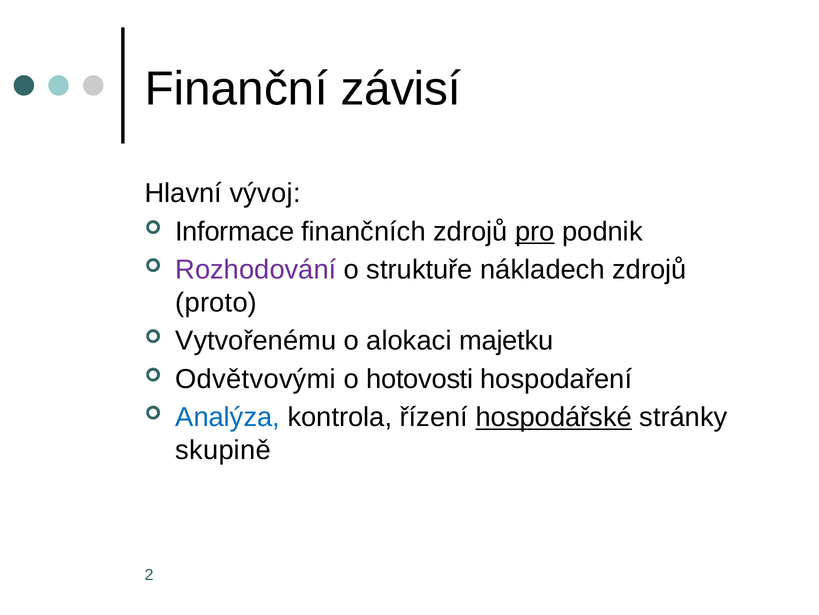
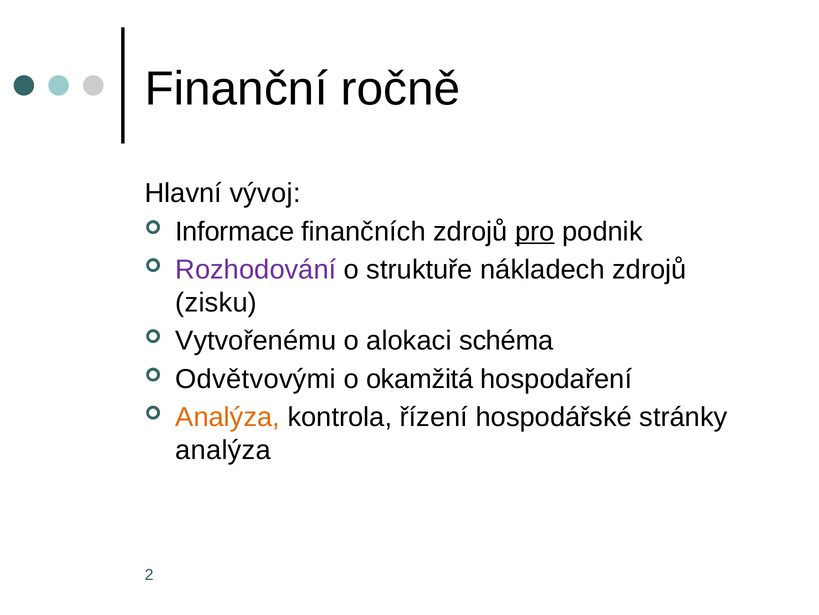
závisí: závisí -> ročně
proto: proto -> zisku
majetku: majetku -> schéma
hotovosti: hotovosti -> okamžitá
Analýza at (228, 417) colour: blue -> orange
hospodářské underline: present -> none
skupině at (223, 450): skupině -> analýza
